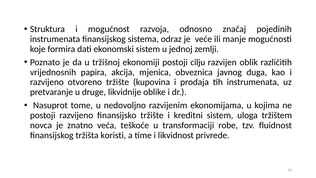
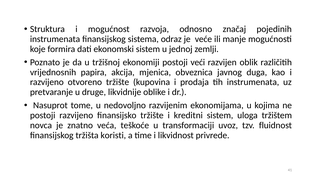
cilju: cilju -> veći
robe: robe -> uvoz
